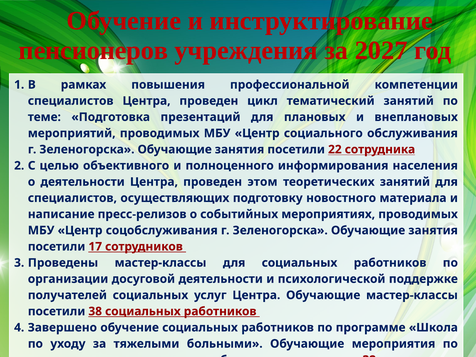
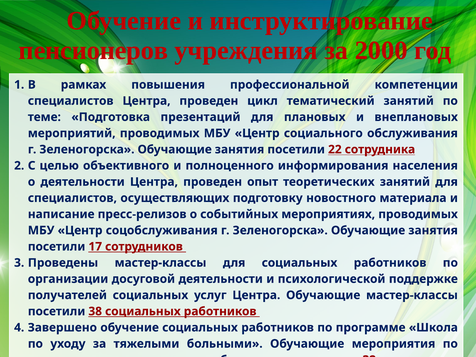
2027: 2027 -> 2000
этом: этом -> опыт
